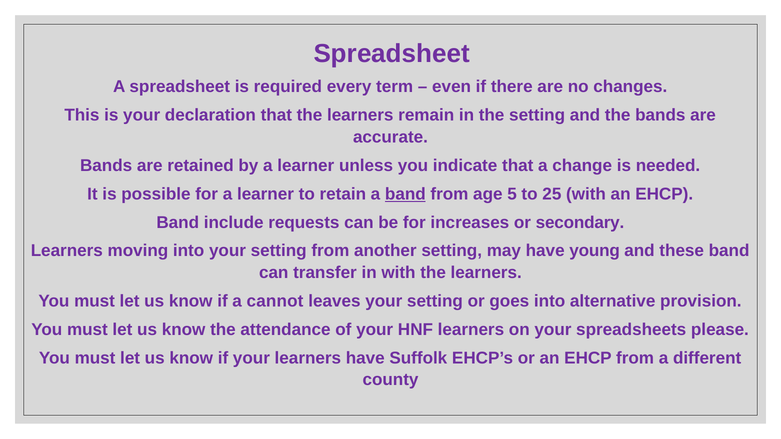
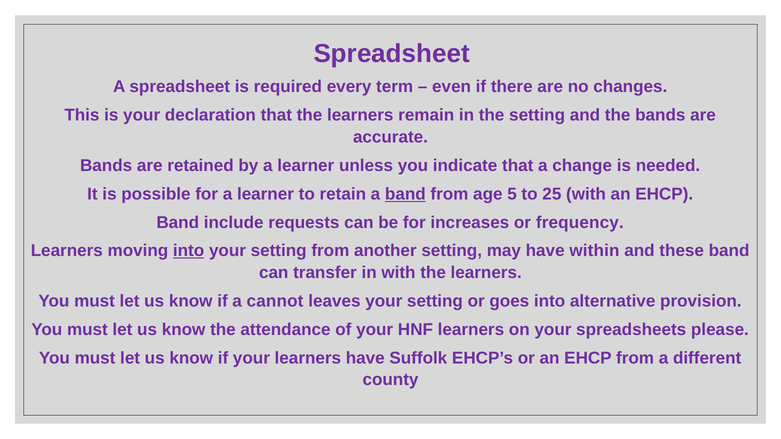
secondary: secondary -> frequency
into at (189, 251) underline: none -> present
young: young -> within
